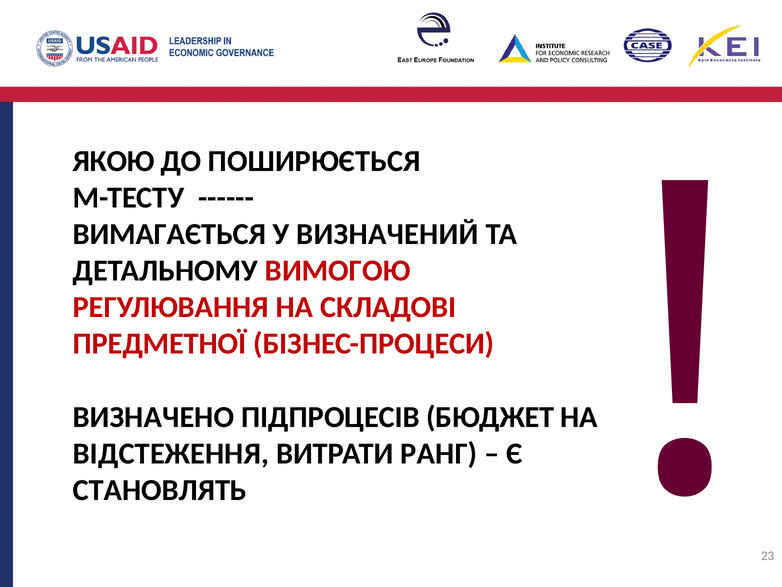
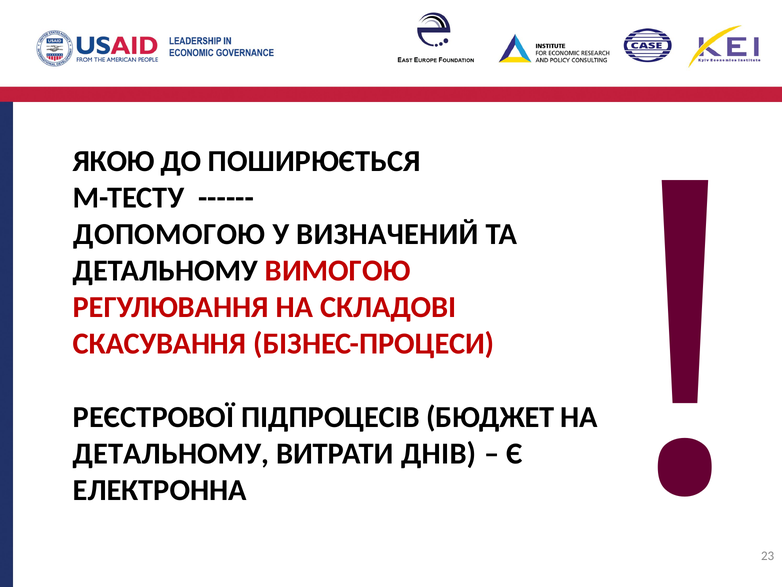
ВИМАГАЄТЬСЯ: ВИМАГАЄТЬСЯ -> ДОПОМОГОЮ
ПРЕДМЕТНОЇ: ПРЕДМЕТНОЇ -> СКАСУВАННЯ
ВИЗНАЧЕНО: ВИЗНАЧЕНО -> РЕЄСТРОВОЇ
ВІДСТЕЖЕННЯ at (171, 453): ВІДСТЕЖЕННЯ -> ДЕТАЛЬНОМУ
РАНГ: РАНГ -> ДНІВ
СТАНОВЛЯТЬ: СТАНОВЛЯТЬ -> ЕЛЕКТРОННА
